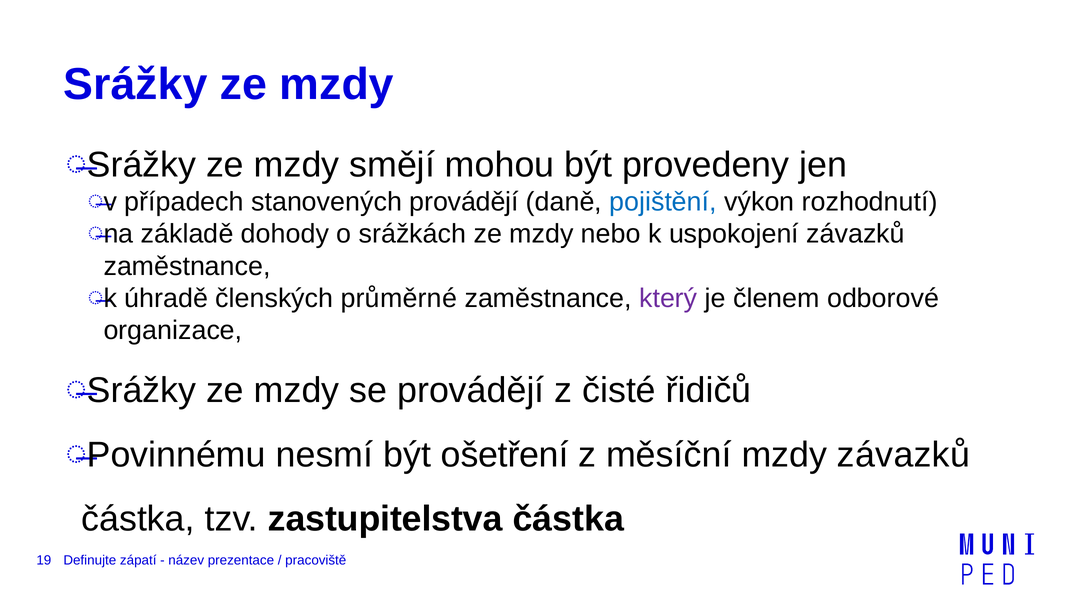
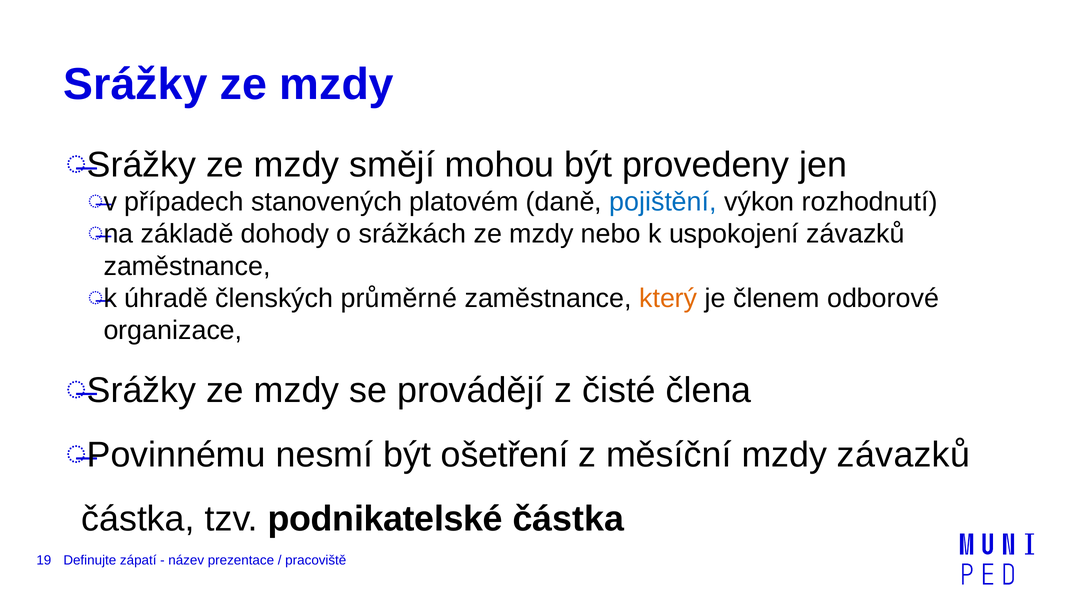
stanovených provádějí: provádějí -> platovém
který colour: purple -> orange
řidičů: řidičů -> člena
zastupitelstva: zastupitelstva -> podnikatelské
